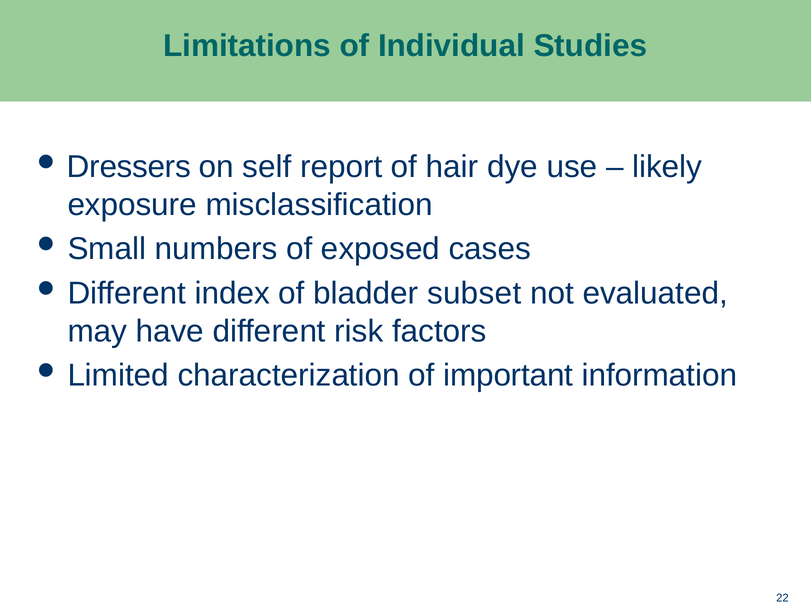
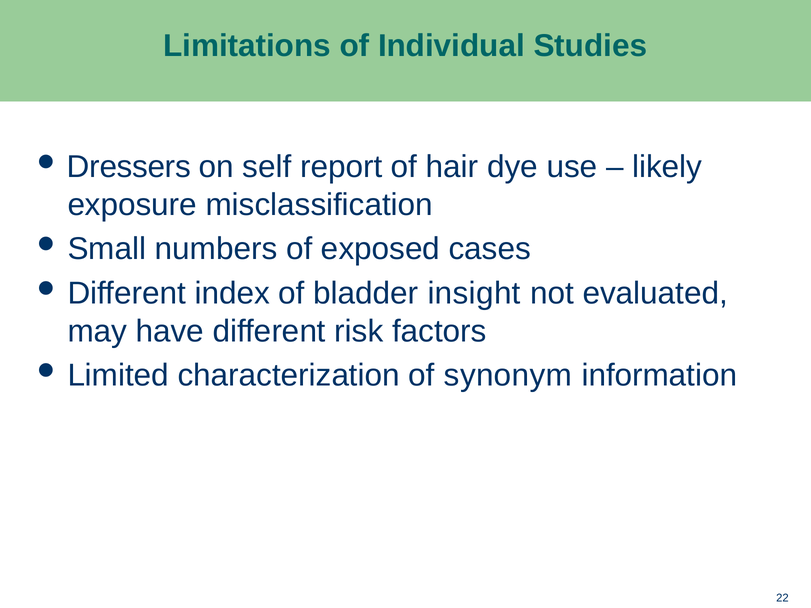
subset: subset -> insight
important: important -> synonym
